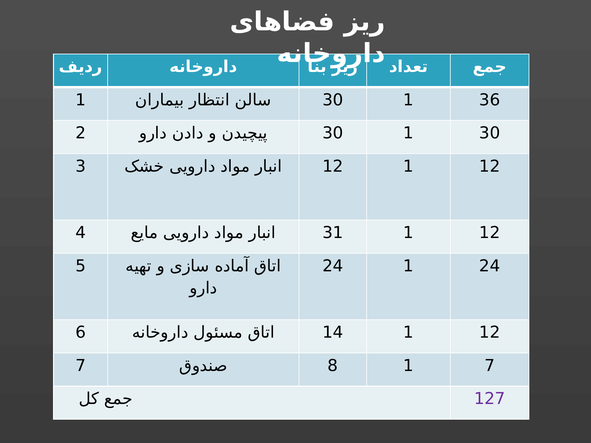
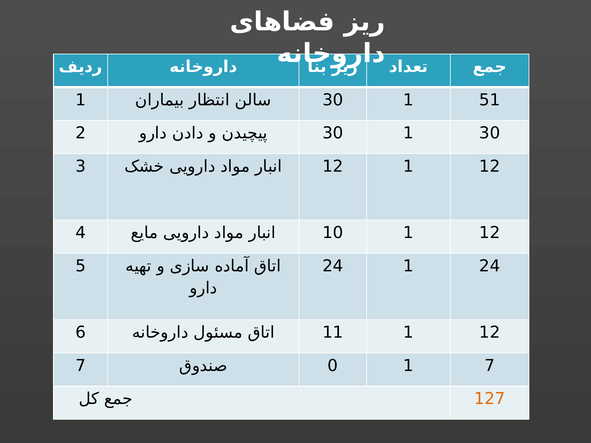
36: 36 -> 51
31: 31 -> 10
14: 14 -> 11
8: 8 -> 0
127 colour: purple -> orange
